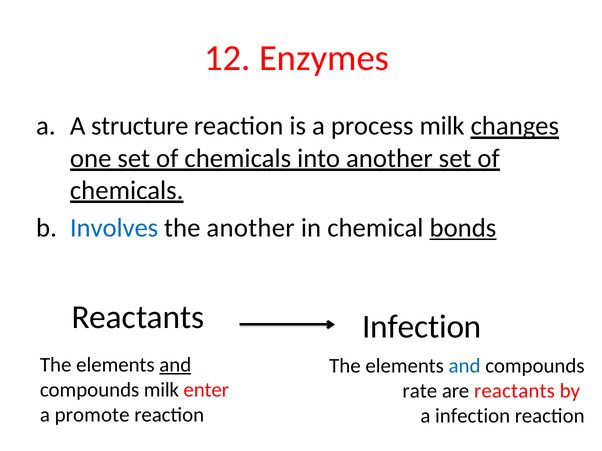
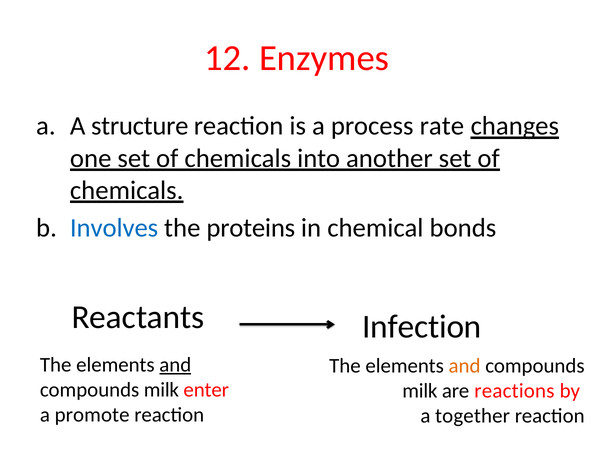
process milk: milk -> rate
the another: another -> proteins
bonds underline: present -> none
and at (465, 366) colour: blue -> orange
rate at (420, 391): rate -> milk
are reactants: reactants -> reactions
a infection: infection -> together
